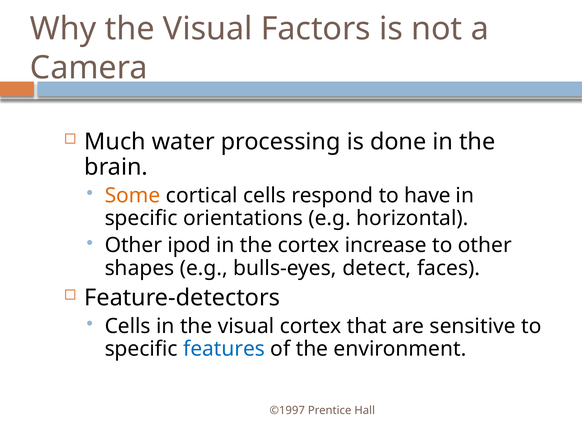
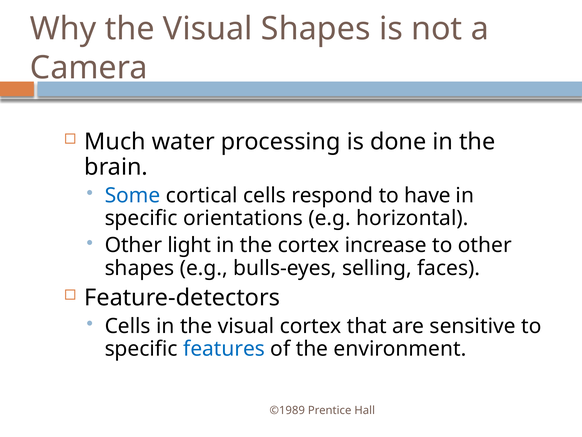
Visual Factors: Factors -> Shapes
Some colour: orange -> blue
ipod: ipod -> light
detect: detect -> selling
©1997: ©1997 -> ©1989
